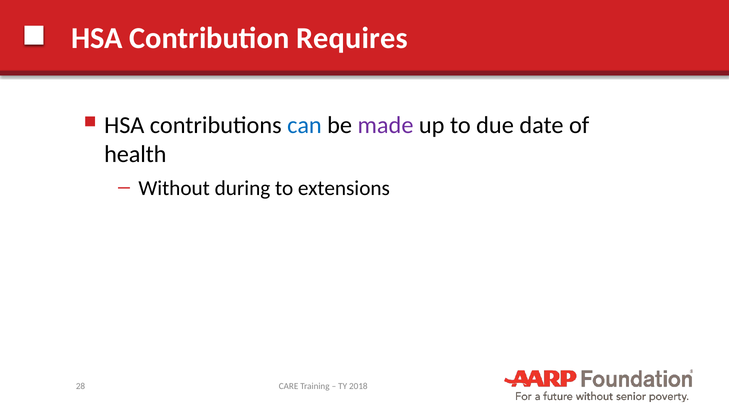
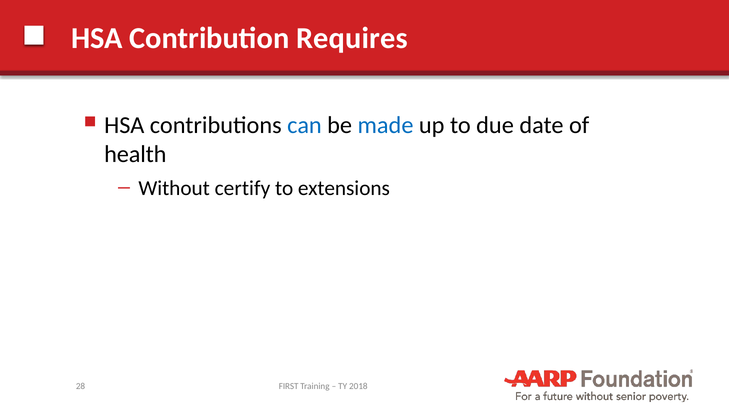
made colour: purple -> blue
during: during -> certify
CARE: CARE -> FIRST
